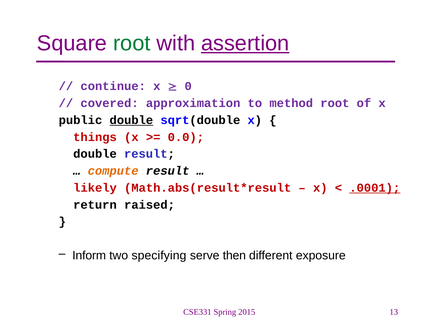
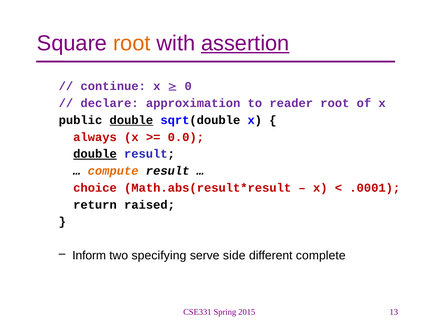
root at (132, 43) colour: green -> orange
covered: covered -> declare
method: method -> reader
things: things -> always
double at (95, 154) underline: none -> present
likely: likely -> choice
.0001 underline: present -> none
then: then -> side
exposure: exposure -> complete
